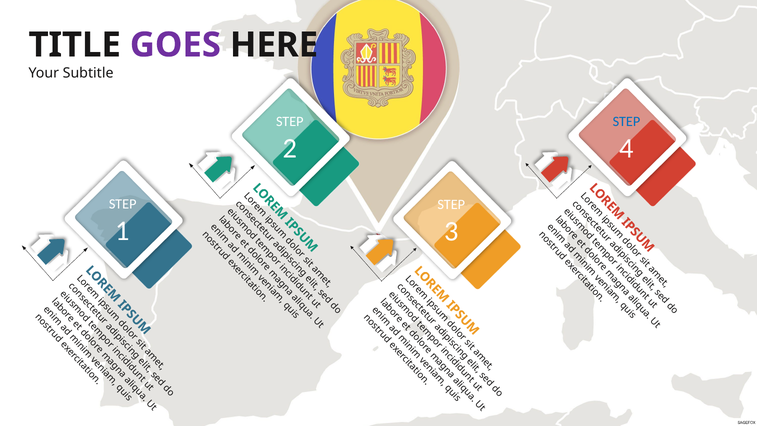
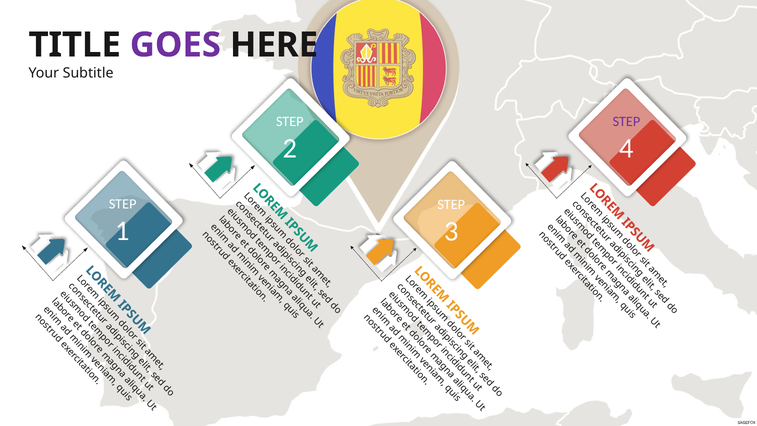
STEP at (626, 122) colour: blue -> purple
